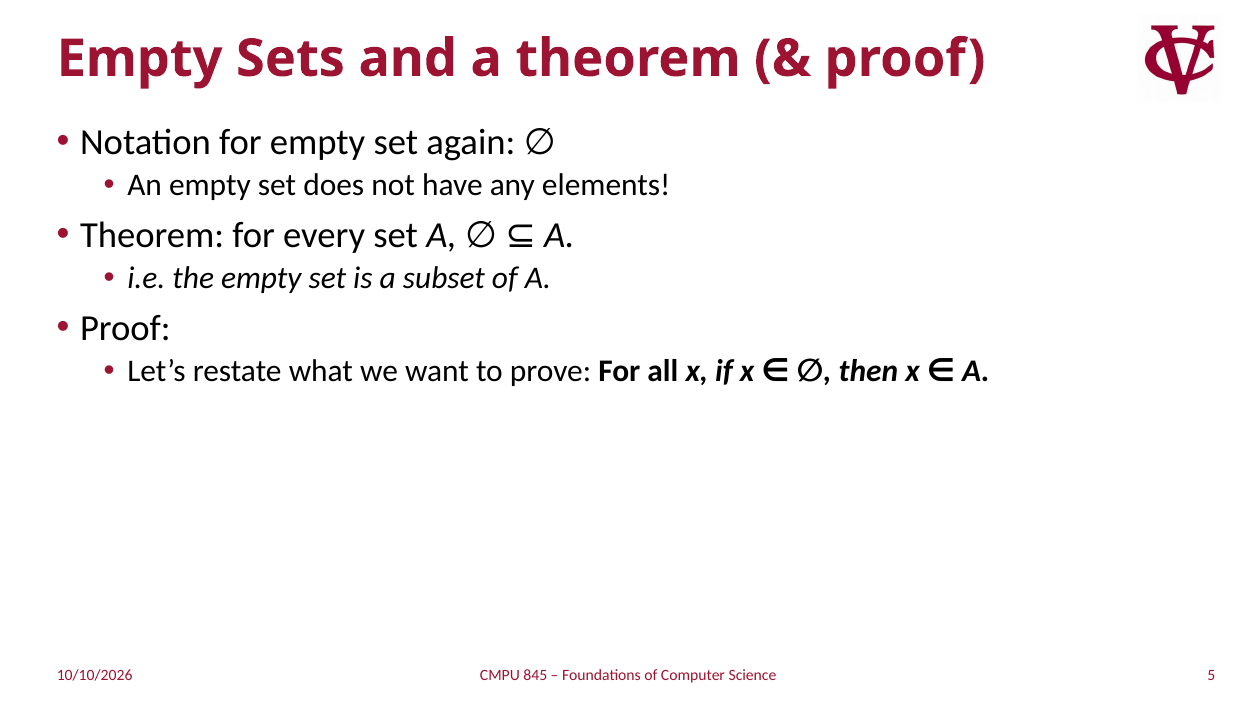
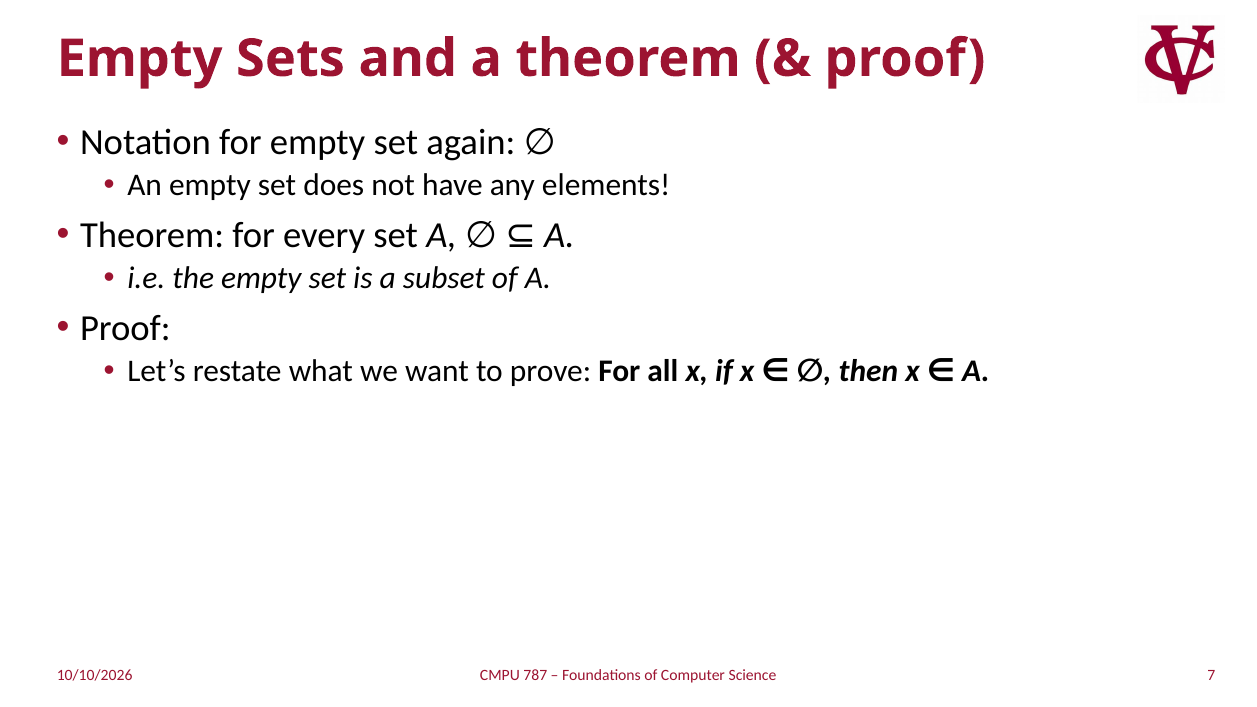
5: 5 -> 7
845: 845 -> 787
